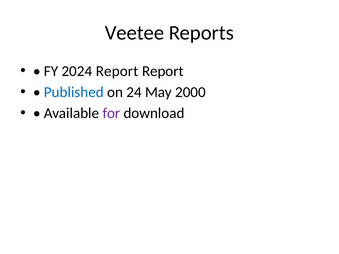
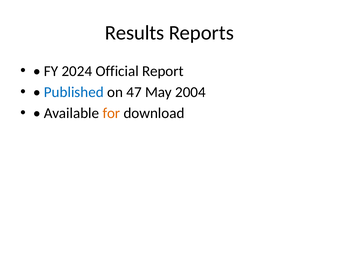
Veetee: Veetee -> Results
2024 Report: Report -> Official
24: 24 -> 47
2000: 2000 -> 2004
for colour: purple -> orange
